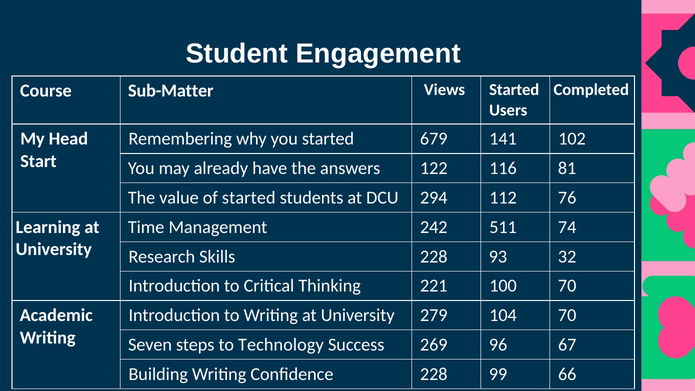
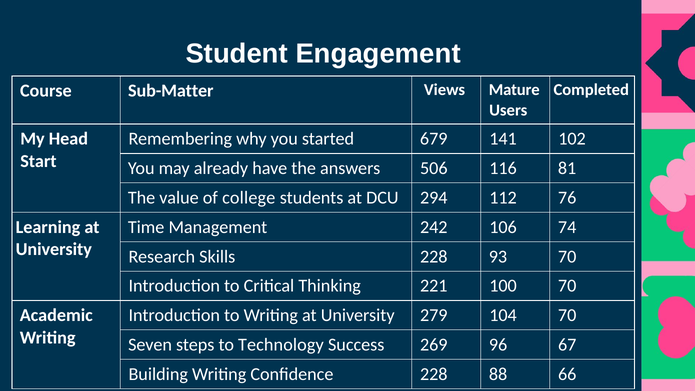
Views Started: Started -> Mature
122: 122 -> 506
of started: started -> college
511: 511 -> 106
93 32: 32 -> 70
99: 99 -> 88
